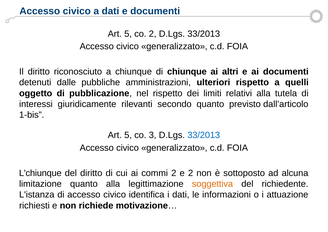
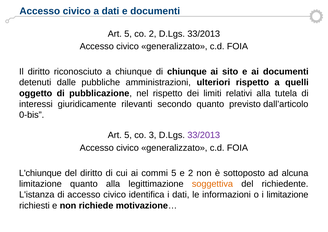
altri: altri -> sito
1-bis: 1-bis -> 0-bis
33/2013 at (204, 135) colour: blue -> purple
commi 2: 2 -> 5
i attuazione: attuazione -> limitazione
